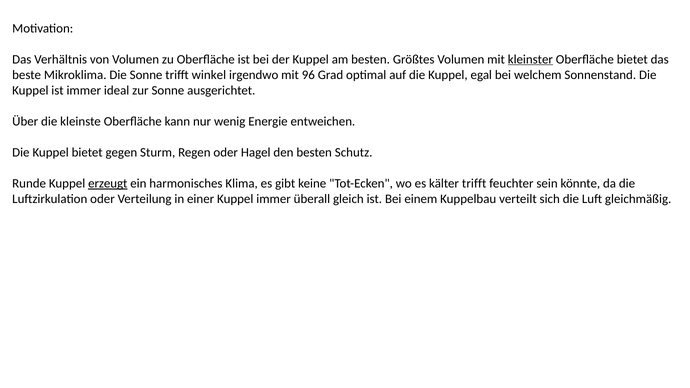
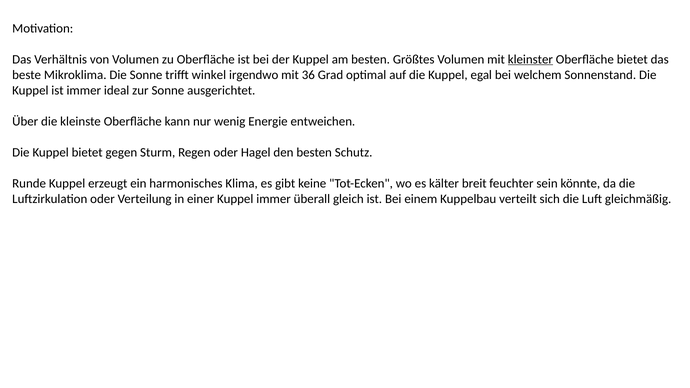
96: 96 -> 36
erzeugt underline: present -> none
kälter trifft: trifft -> breit
